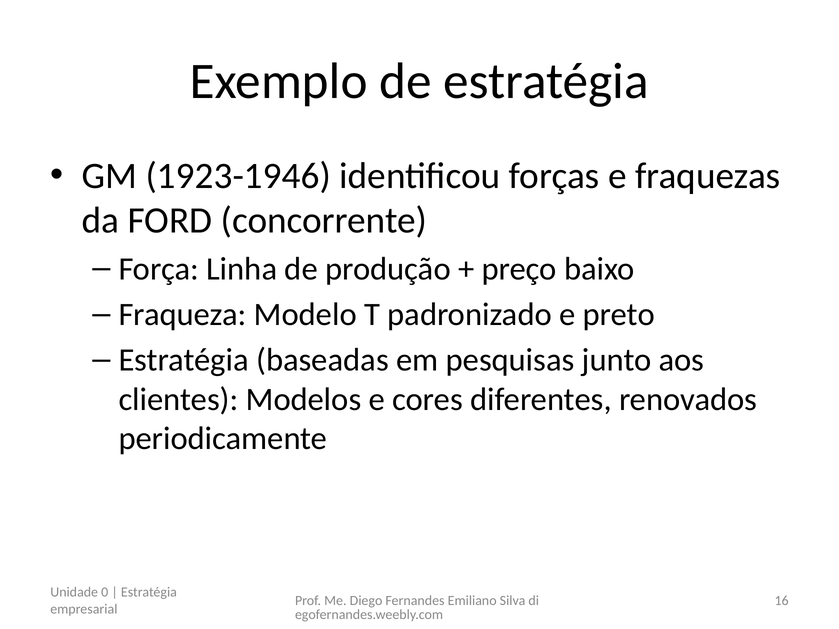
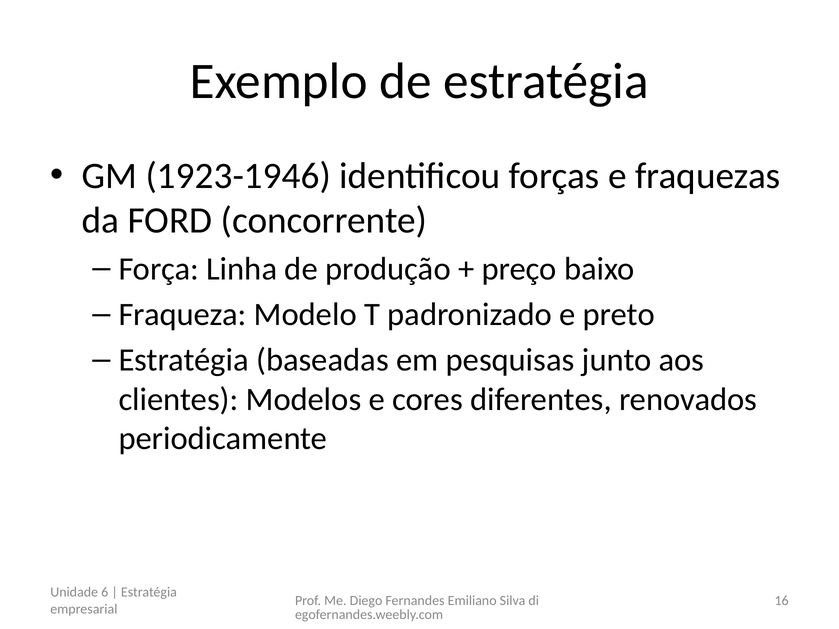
0: 0 -> 6
